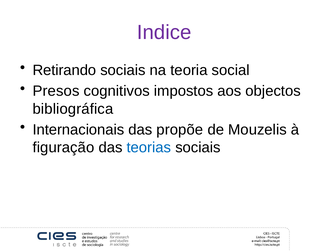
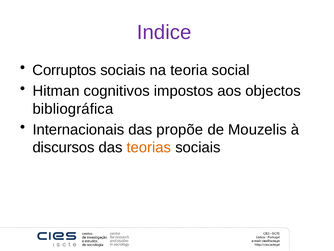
Retirando: Retirando -> Corruptos
Presos: Presos -> Hitman
figuração: figuração -> discursos
teorias colour: blue -> orange
